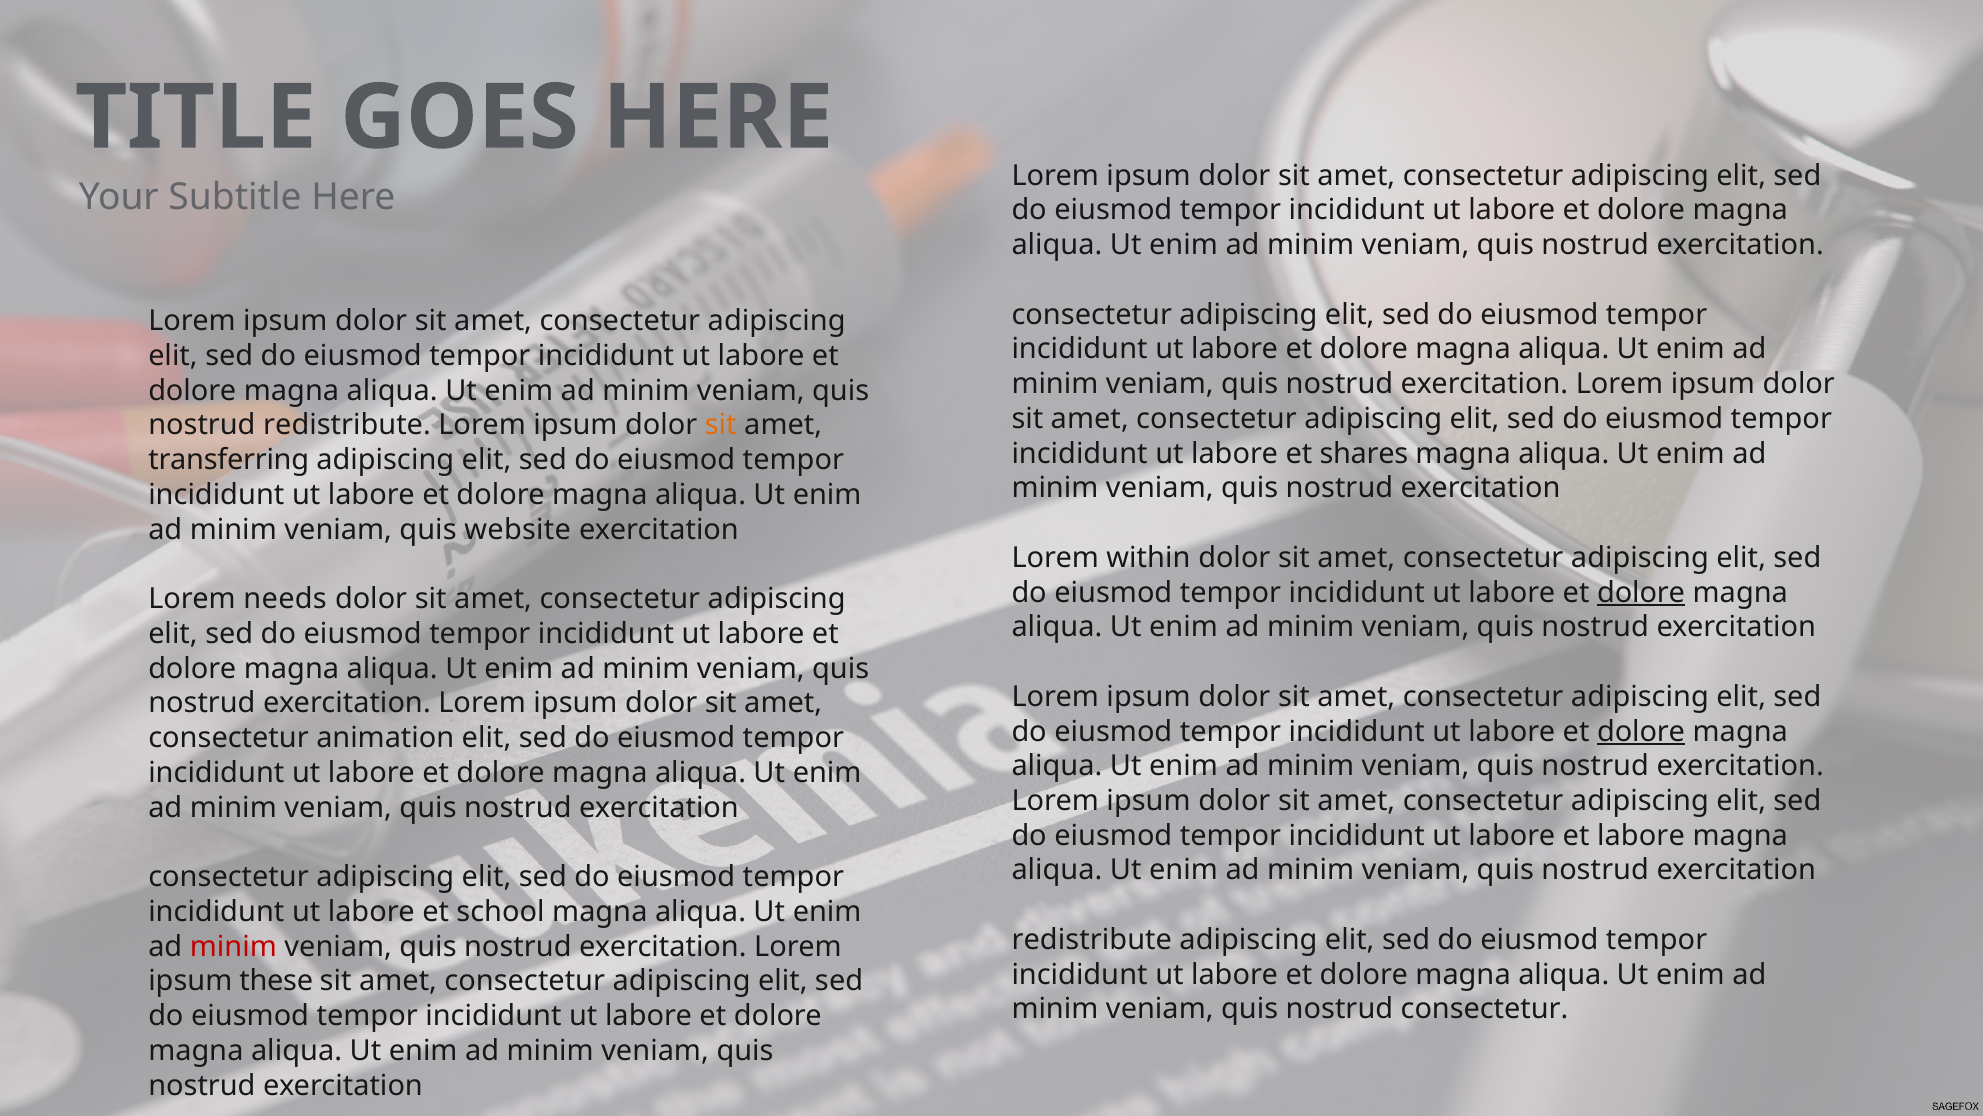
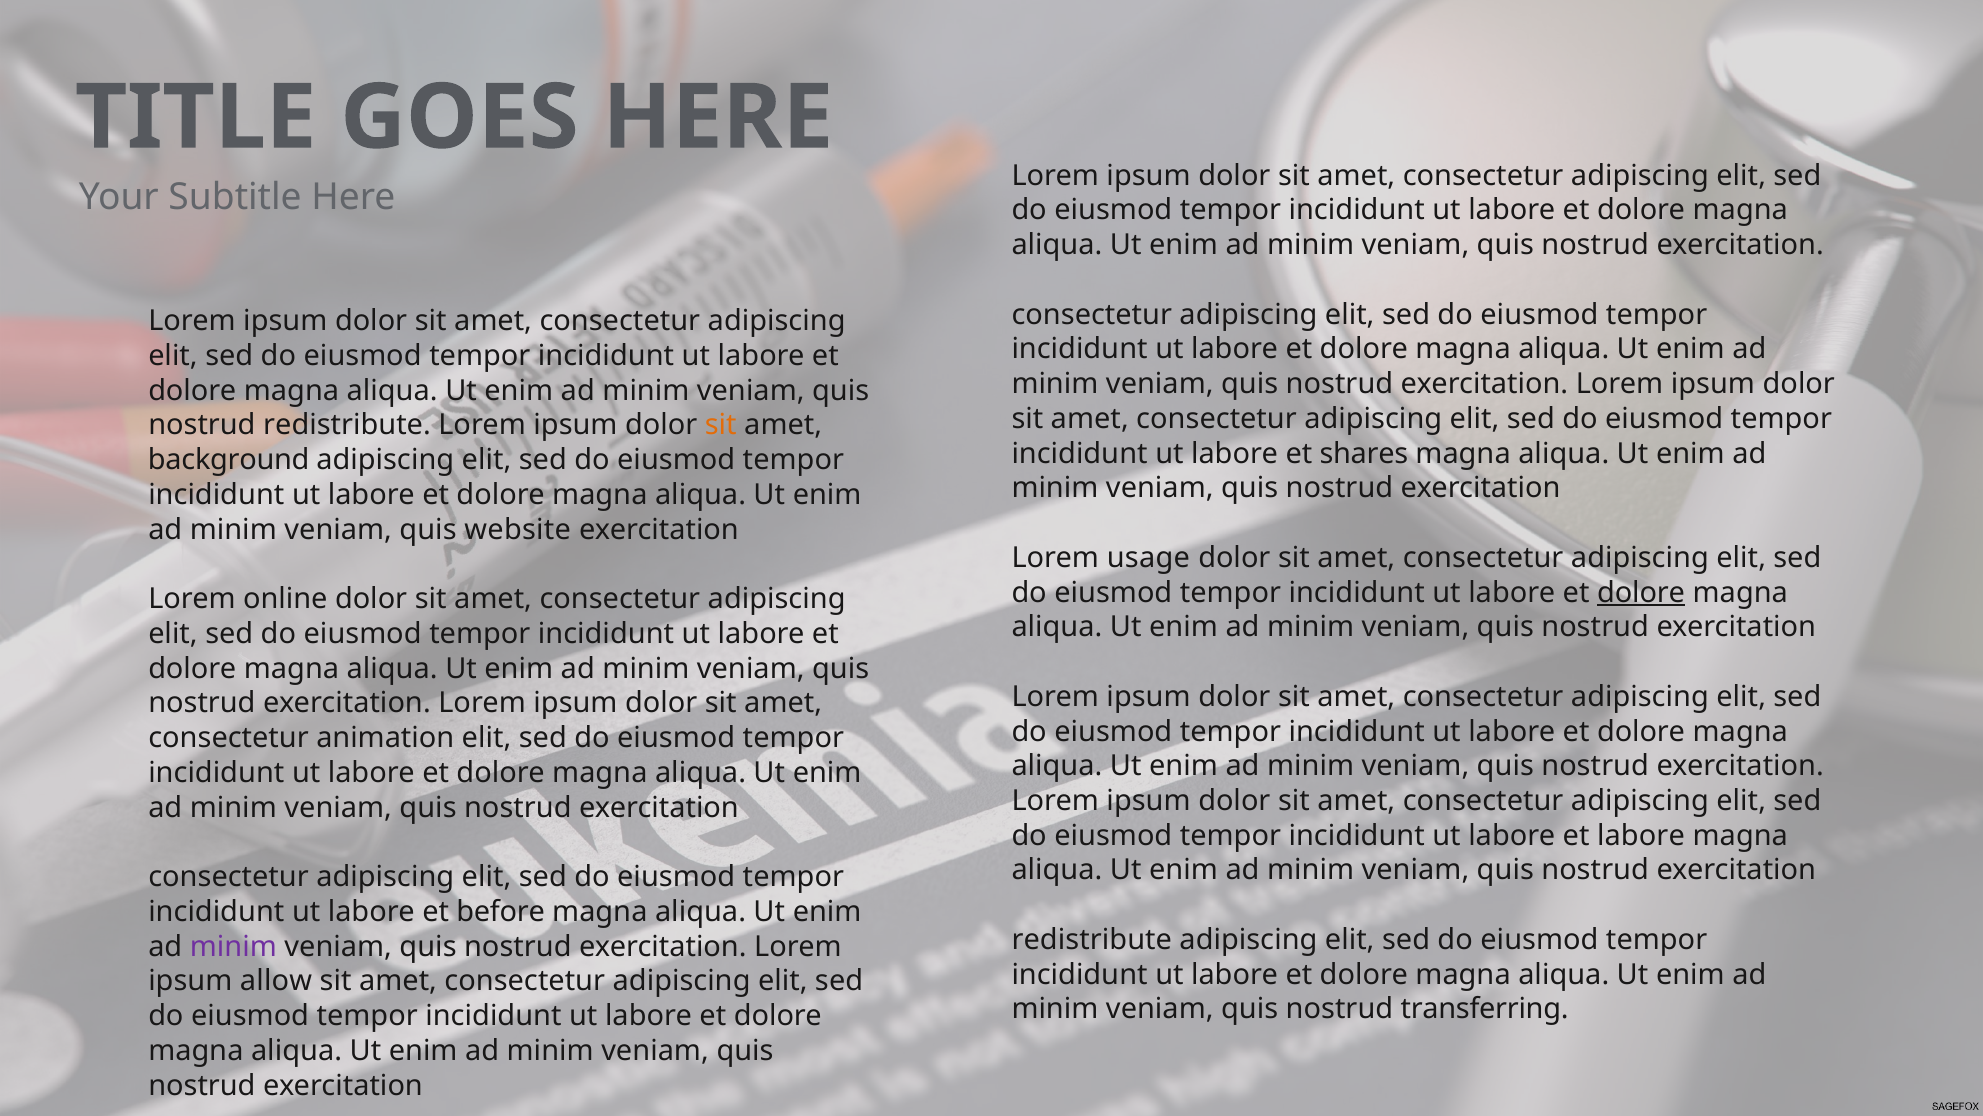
transferring: transferring -> background
within: within -> usage
needs: needs -> online
dolore at (1641, 731) underline: present -> none
school: school -> before
minim at (233, 946) colour: red -> purple
these: these -> allow
nostrud consectetur: consectetur -> transferring
